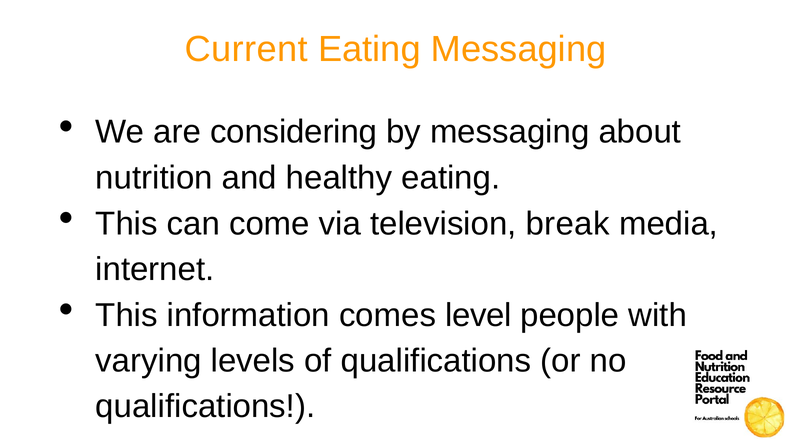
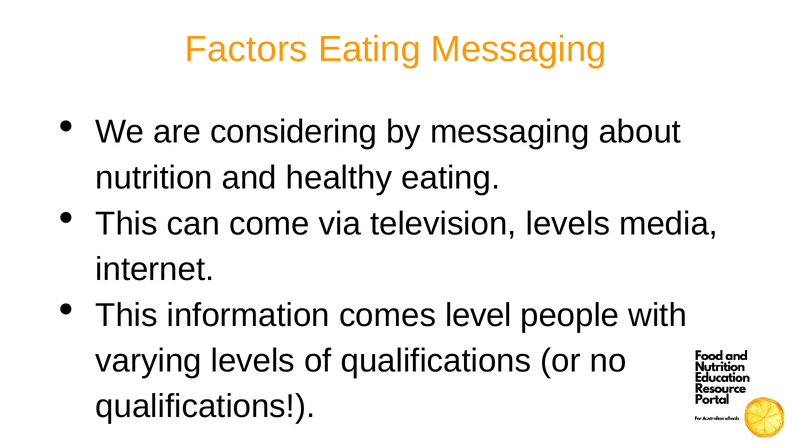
Current: Current -> Factors
television break: break -> levels
